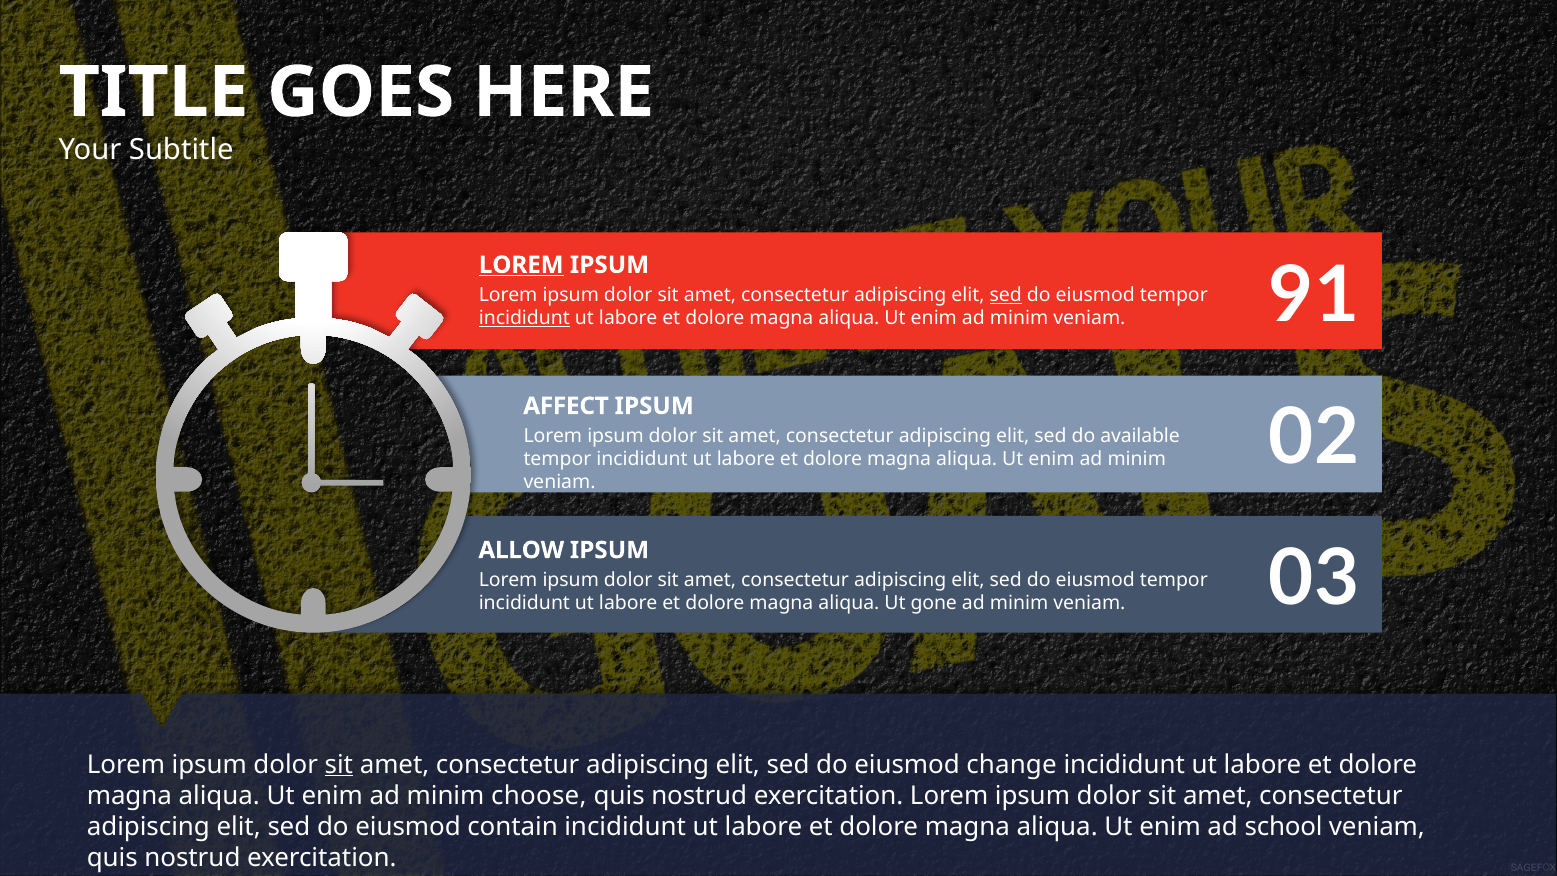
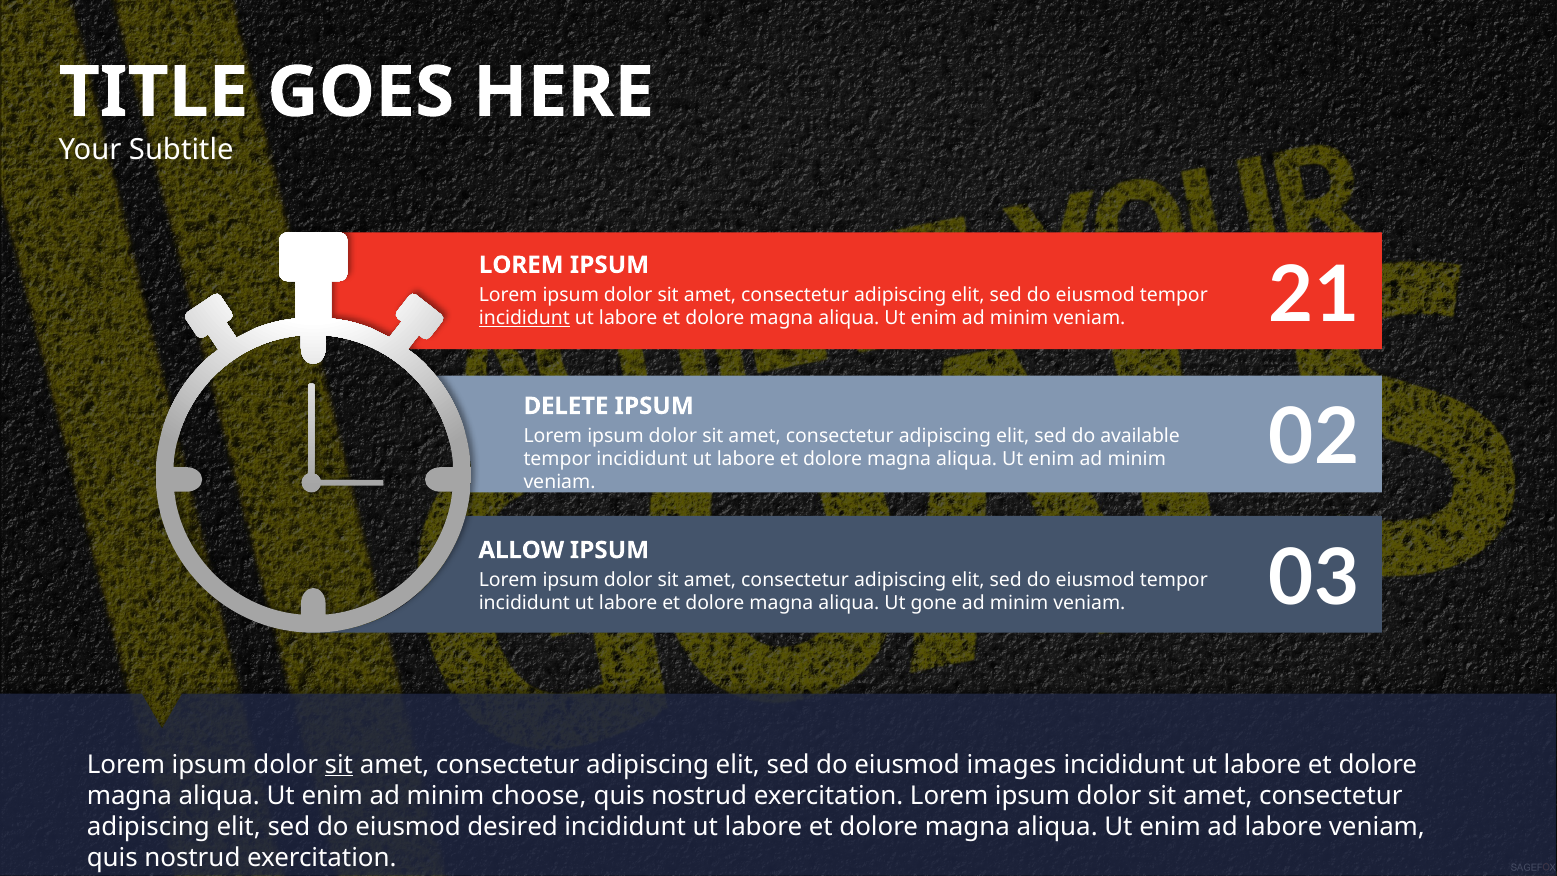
LOREM at (521, 265) underline: present -> none
sed at (1006, 295) underline: present -> none
91: 91 -> 21
AFFECT: AFFECT -> DELETE
change: change -> images
contain: contain -> desired
ad school: school -> labore
